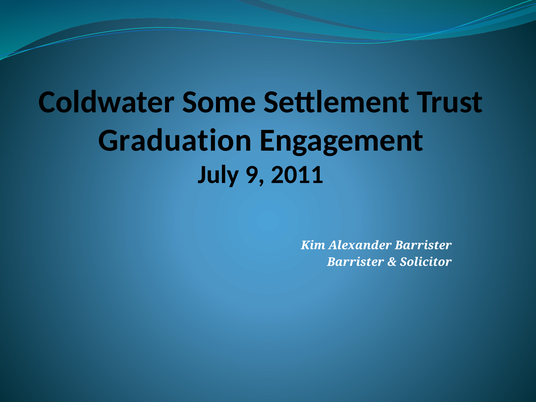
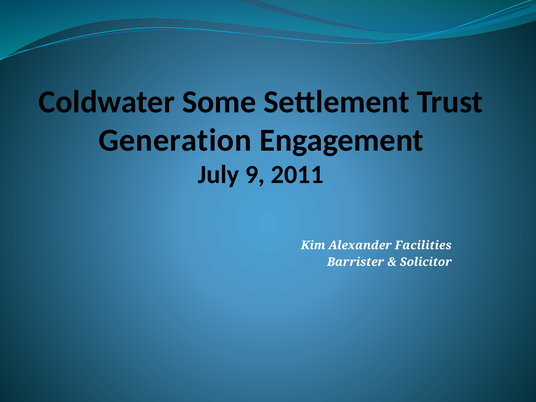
Graduation: Graduation -> Generation
Alexander Barrister: Barrister -> Facilities
